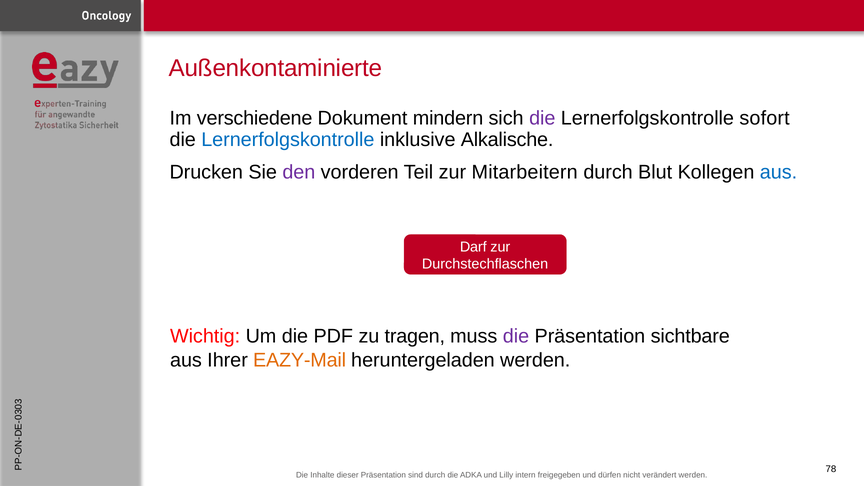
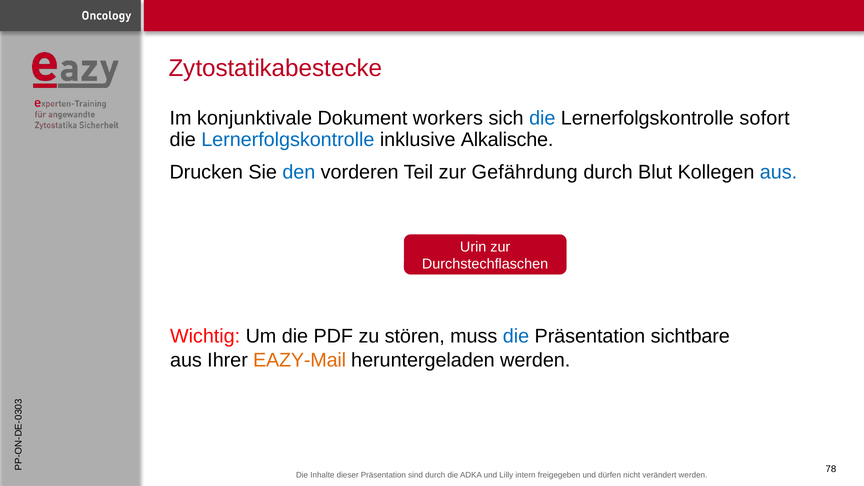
Außenkontaminierte: Außenkontaminierte -> Zytostatikabestecke
verschiedene: verschiedene -> konjunktivale
mindern: mindern -> workers
die at (542, 118) colour: purple -> blue
den colour: purple -> blue
Mitarbeitern: Mitarbeitern -> Gefährdung
Darf: Darf -> Urin
tragen: tragen -> stören
die at (516, 336) colour: purple -> blue
